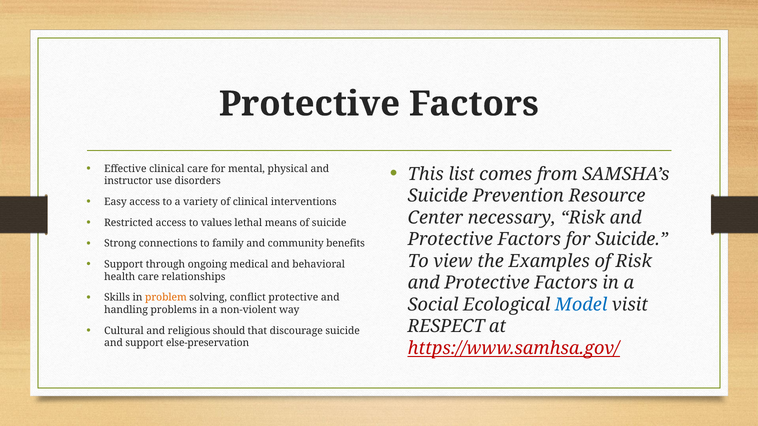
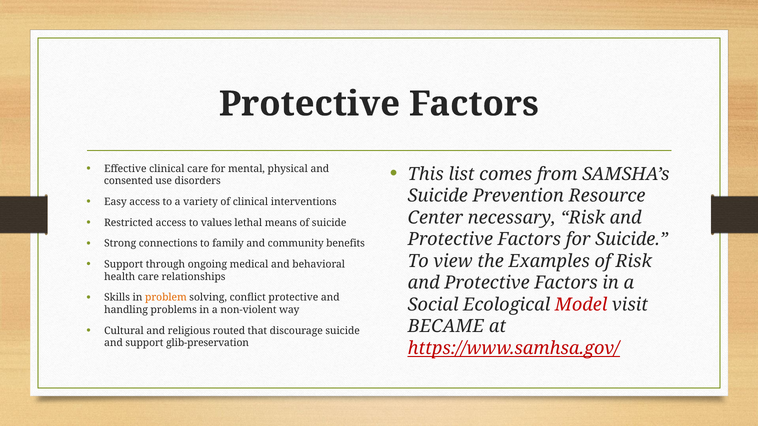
instructor: instructor -> consented
Model colour: blue -> red
RESPECT: RESPECT -> BECAME
should: should -> routed
else-preservation: else-preservation -> glib-preservation
